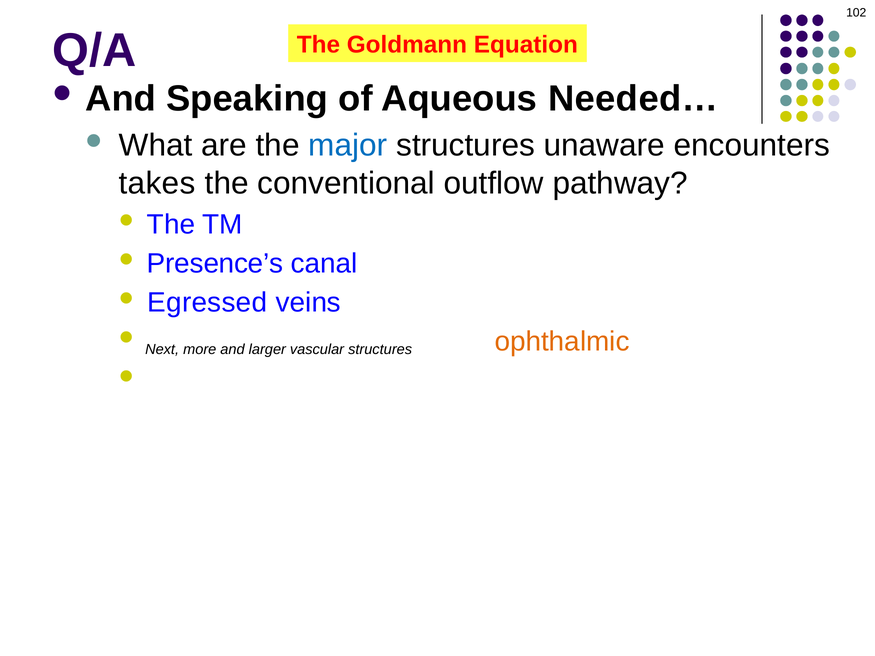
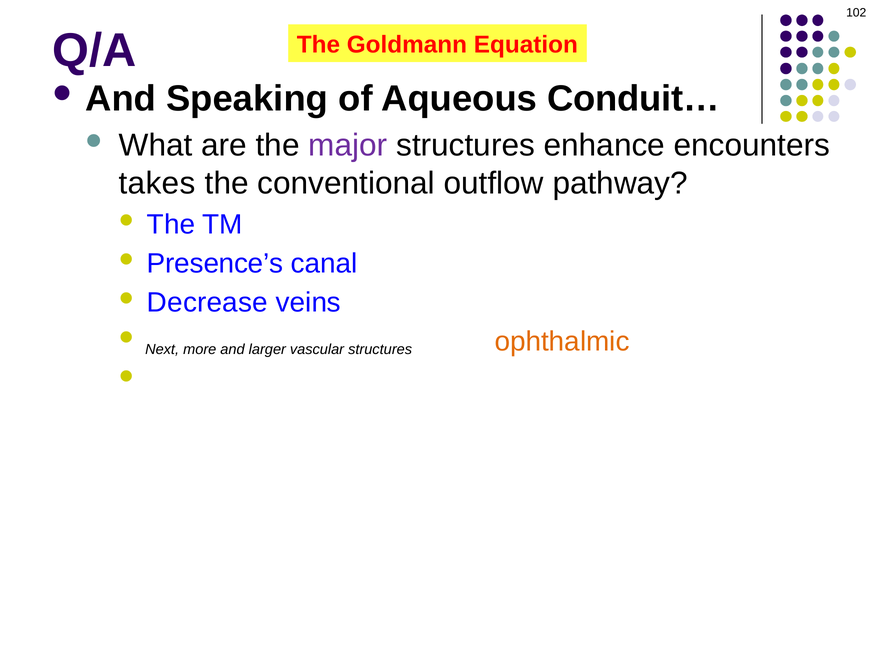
Needed…: Needed… -> Conduit…
major colour: blue -> purple
unaware: unaware -> enhance
Egressed: Egressed -> Decrease
